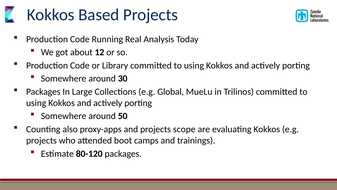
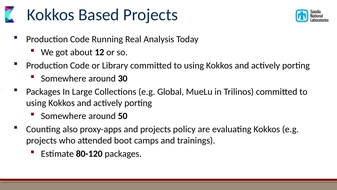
scope: scope -> policy
